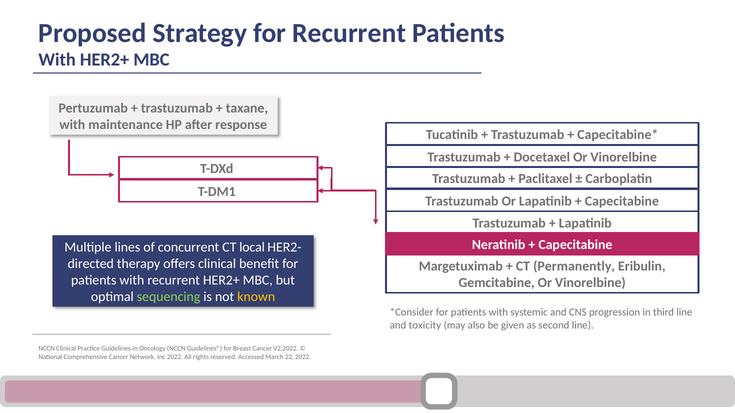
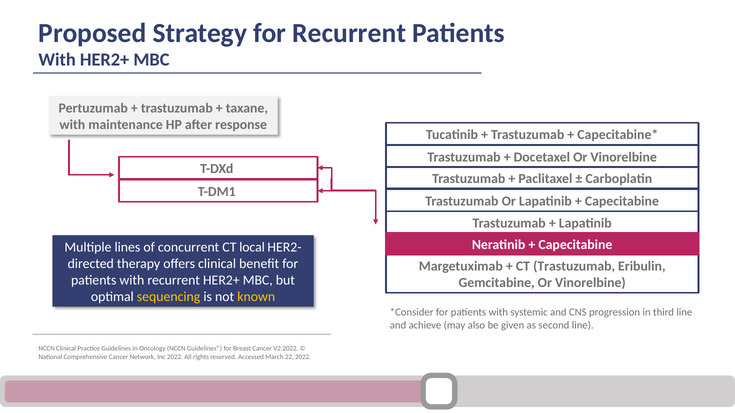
CT Permanently: Permanently -> Trastuzumab
sequencing colour: light green -> yellow
toxicity: toxicity -> achieve
